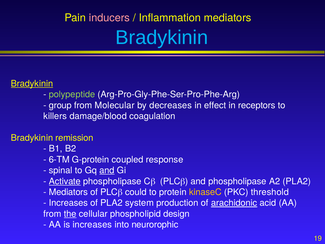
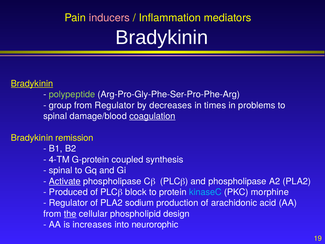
Bradykinin at (162, 38) colour: light blue -> white
from Molecular: Molecular -> Regulator
effect: effect -> times
receptors: receptors -> problems
killers at (55, 116): killers -> spinal
coagulation underline: none -> present
6-TM: 6-TM -> 4-TM
response: response -> synthesis
and at (107, 170) underline: present -> none
Mediators at (68, 192): Mediators -> Produced
could: could -> block
kinaseC colour: yellow -> light blue
threshold: threshold -> morphine
Increases at (68, 203): Increases -> Regulator
system: system -> sodium
arachidonic underline: present -> none
